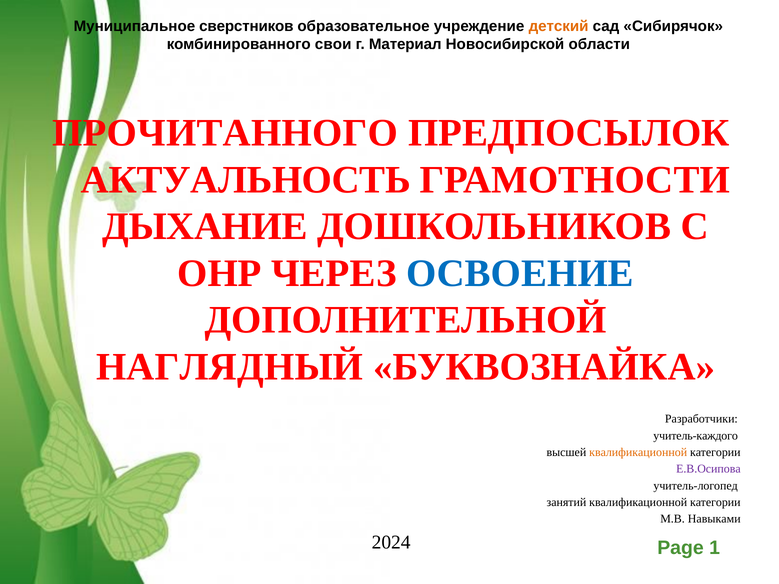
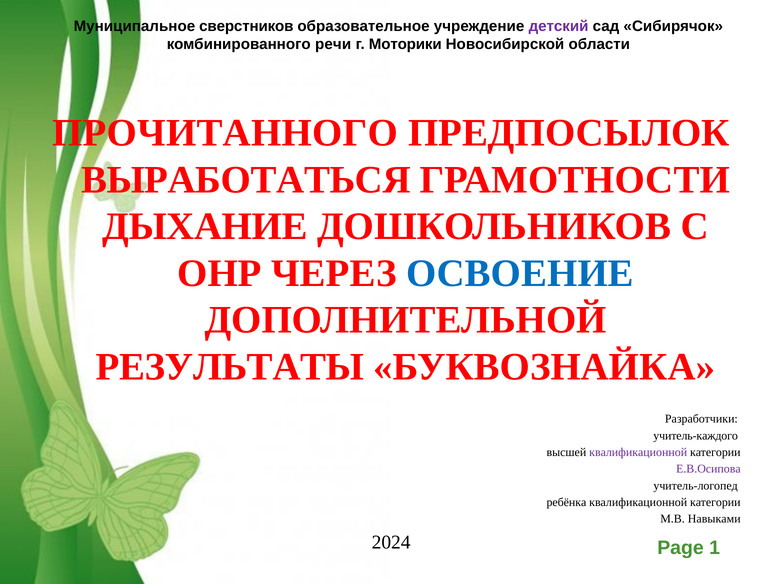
детский colour: orange -> purple
свои: свои -> речи
Материал: Материал -> Моторики
АКТУАЛЬНОСТЬ: АКТУАЛЬНОСТЬ -> ВЫРАБОТАТЬСЯ
НАГЛЯДНЫЙ: НАГЛЯДНЫЙ -> РЕЗУЛЬТАТЫ
квалификационной at (638, 452) colour: orange -> purple
занятий: занятий -> ребёнка
